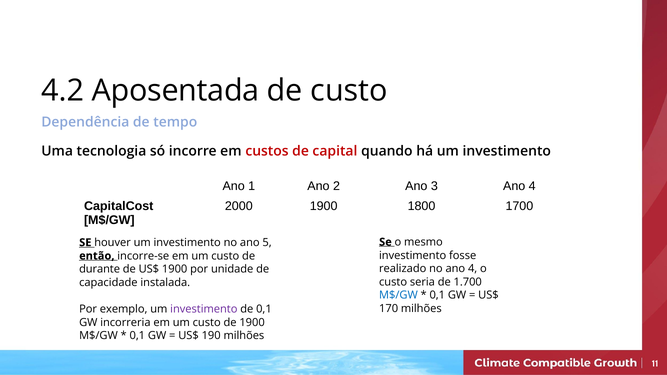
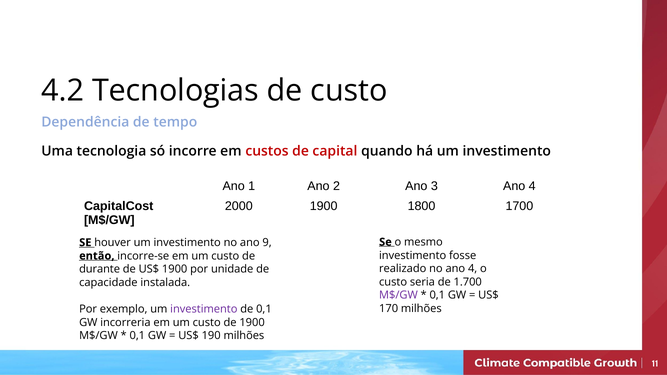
Aposentada: Aposentada -> Tecnologias
5: 5 -> 9
M$/GW at (398, 295) colour: blue -> purple
